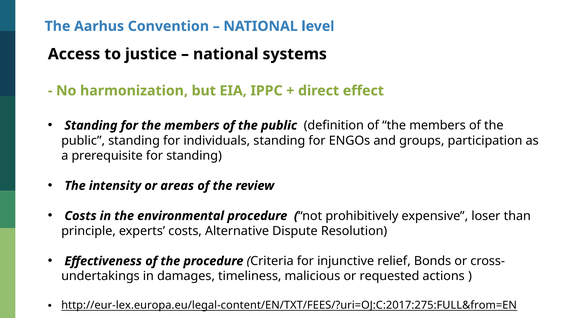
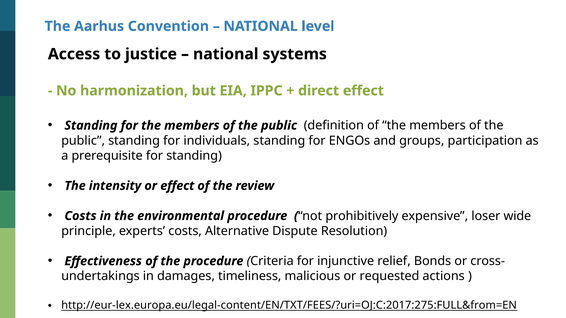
or areas: areas -> effect
than: than -> wide
